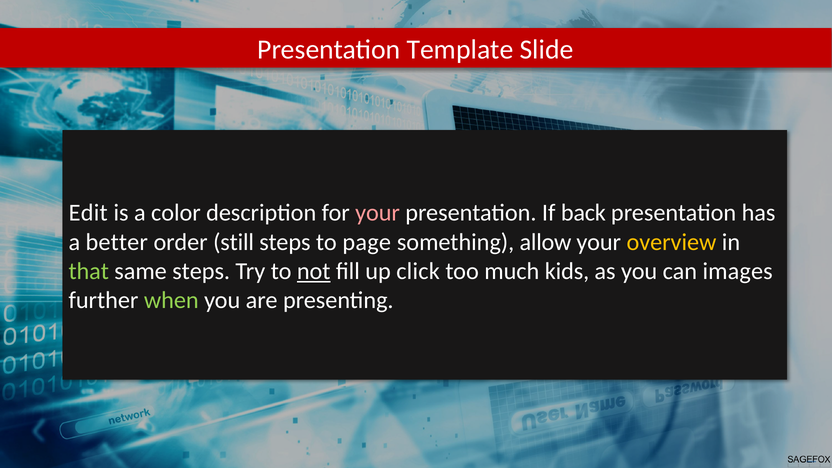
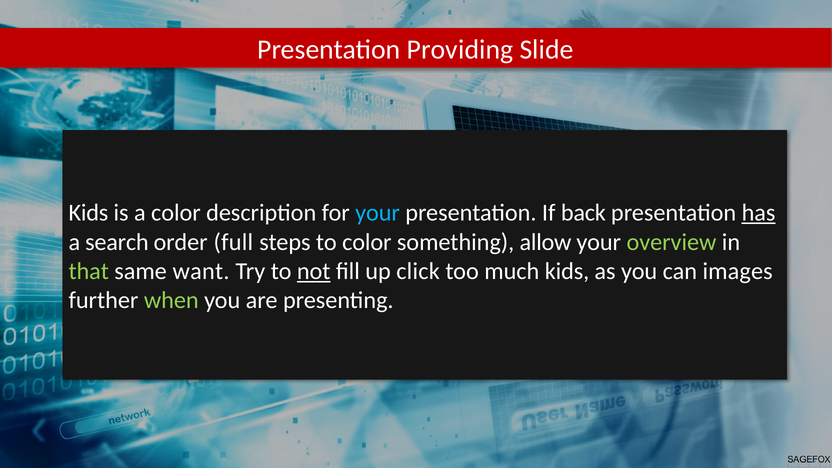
Template: Template -> Providing
Edit at (88, 213): Edit -> Kids
your at (378, 213) colour: pink -> light blue
has underline: none -> present
better: better -> search
still: still -> full
to page: page -> color
overview colour: yellow -> light green
same steps: steps -> want
